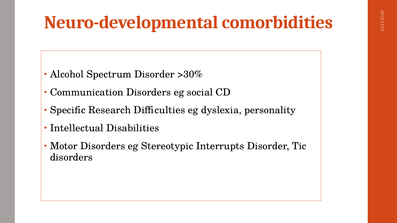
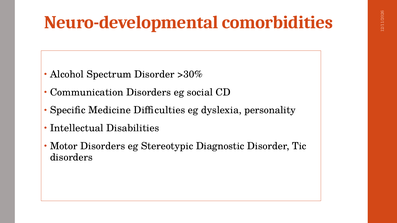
Research: Research -> Medicine
Interrupts: Interrupts -> Diagnostic
